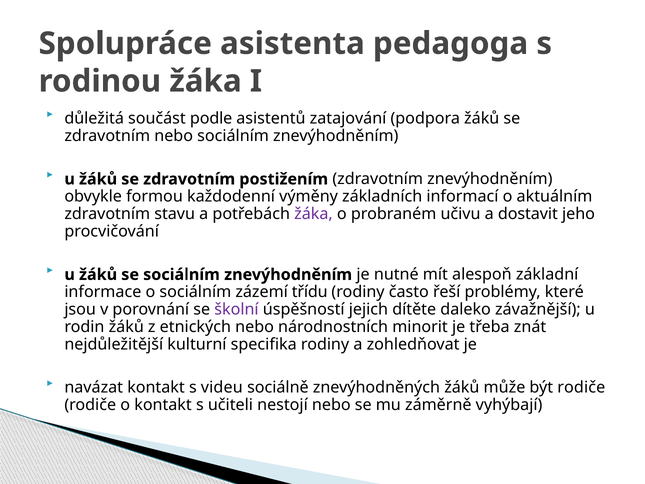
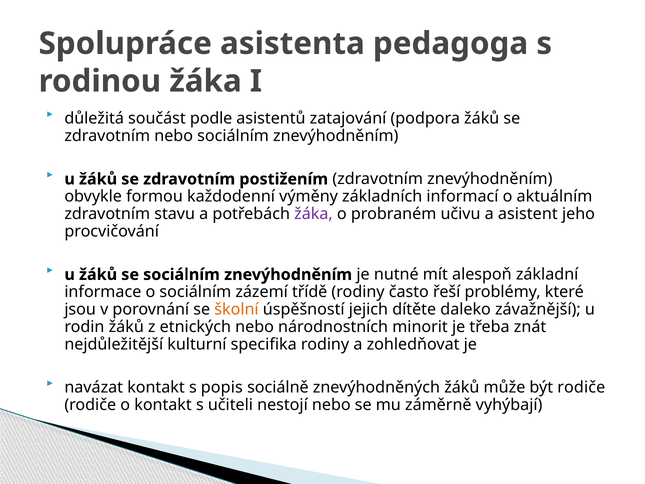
dostavit: dostavit -> asistent
třídu: třídu -> třídě
školní colour: purple -> orange
videu: videu -> popis
